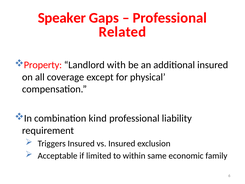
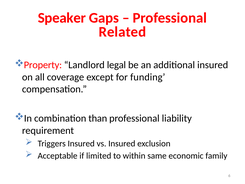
with: with -> legal
physical: physical -> funding
kind: kind -> than
